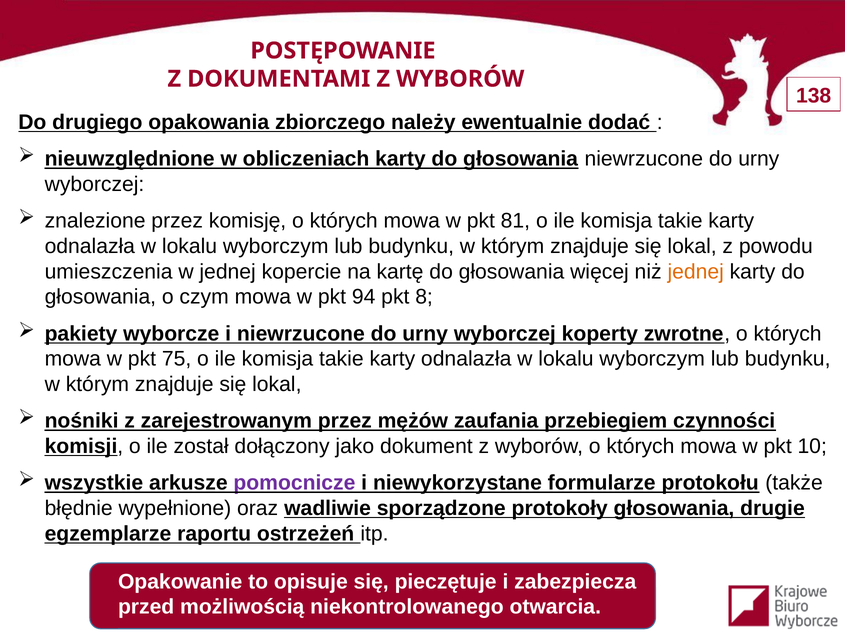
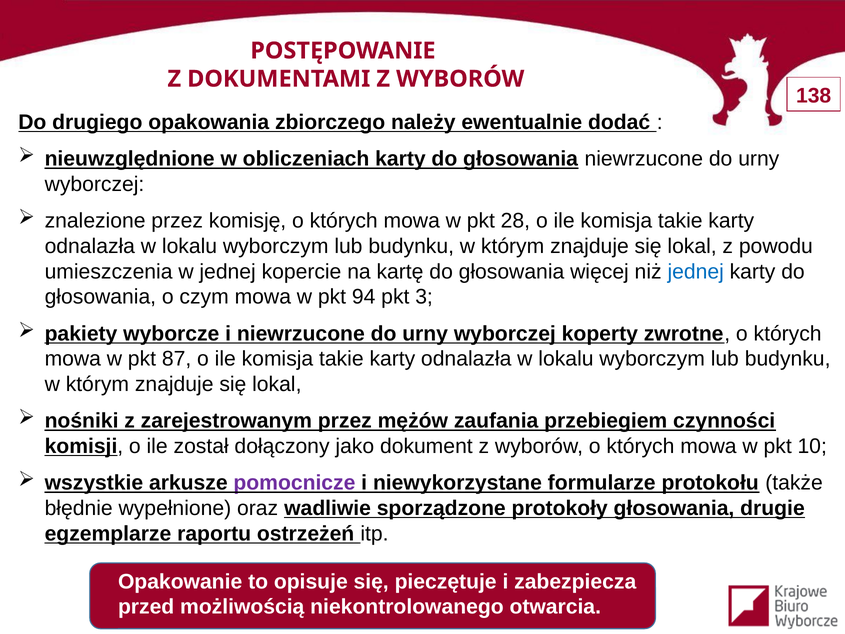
81: 81 -> 28
jednej at (696, 272) colour: orange -> blue
8: 8 -> 3
75: 75 -> 87
